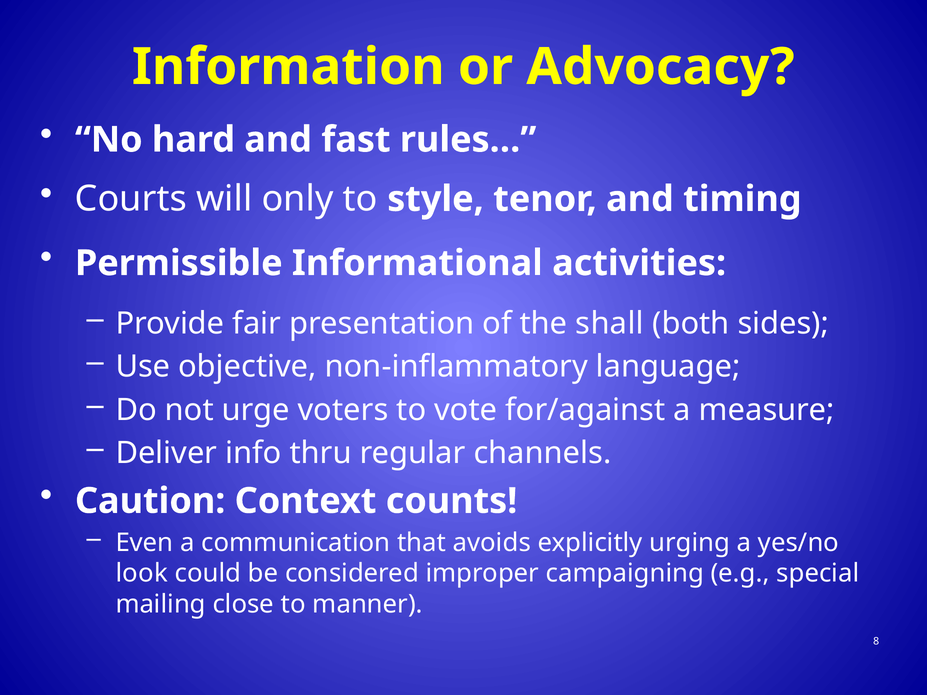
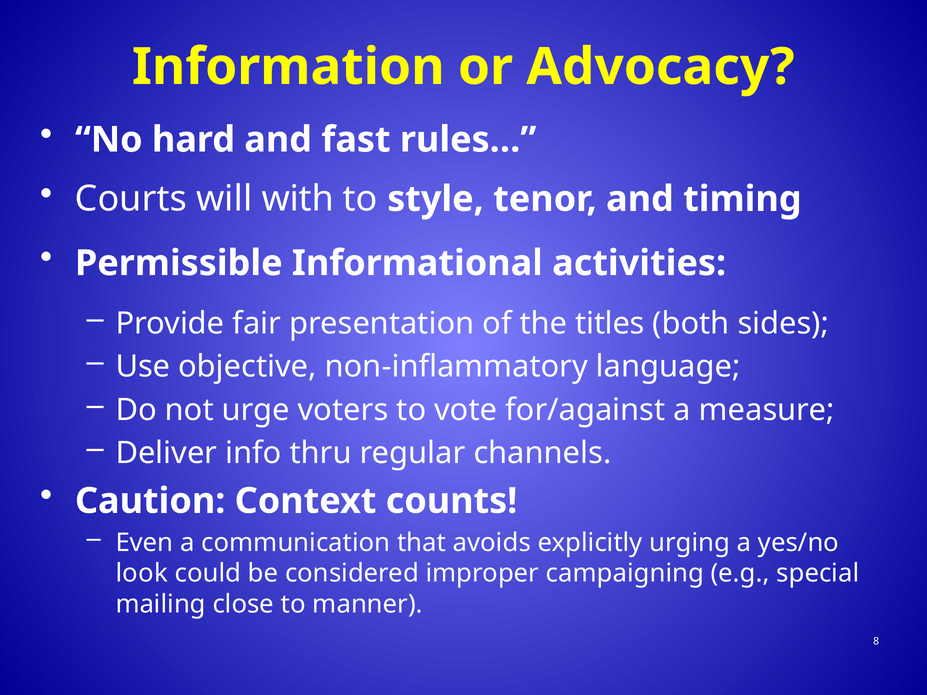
only: only -> with
shall: shall -> titles
